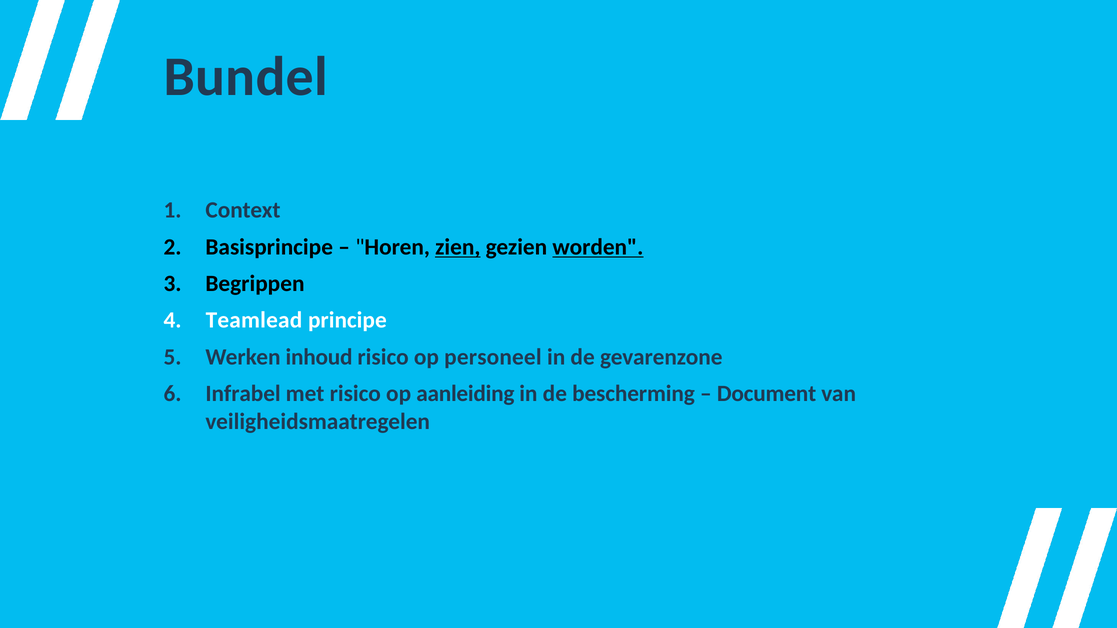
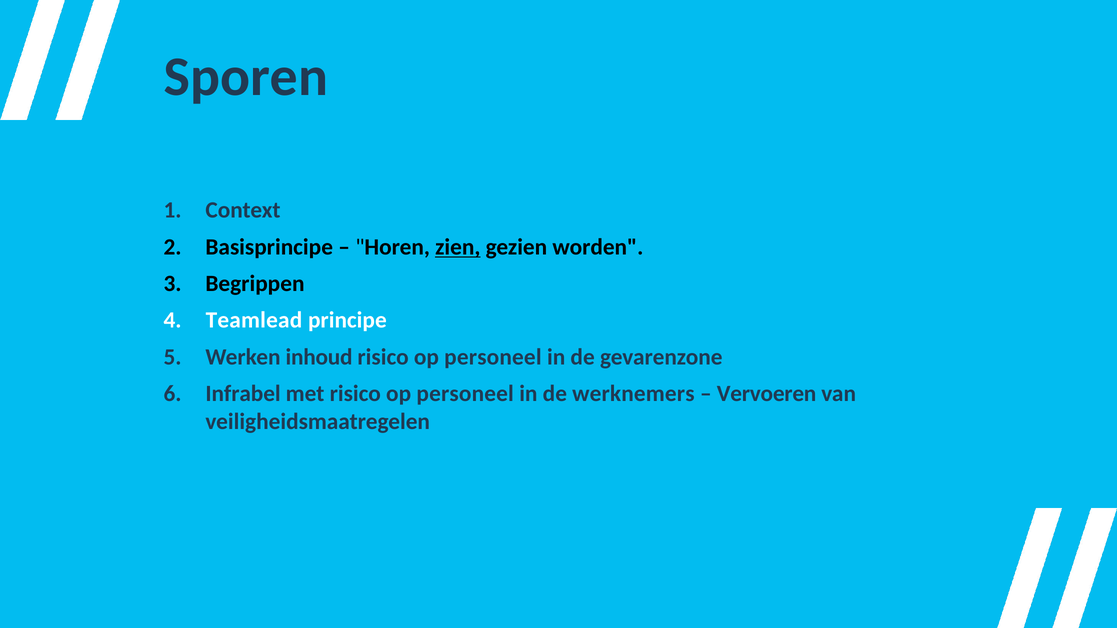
Bundel: Bundel -> Sporen
worden underline: present -> none
met risico op aanleiding: aanleiding -> personeel
bescherming: bescherming -> werknemers
Document: Document -> Vervoeren
